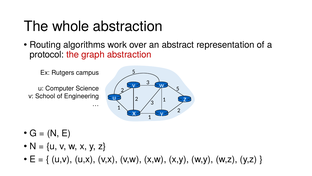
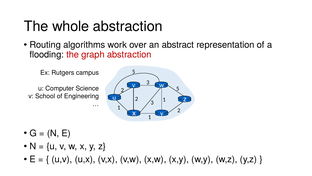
protocol: protocol -> flooding
